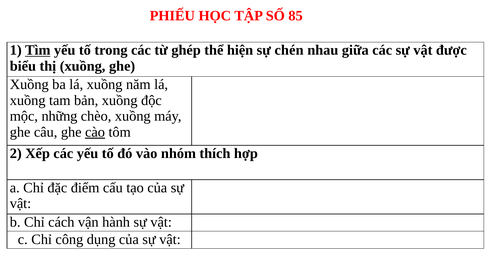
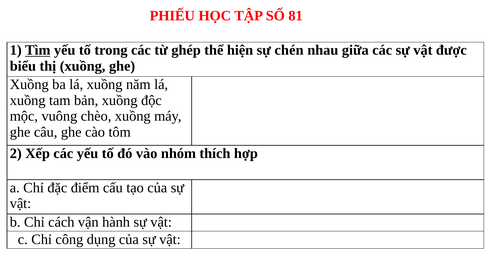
85: 85 -> 81
những: những -> vuông
cào underline: present -> none
